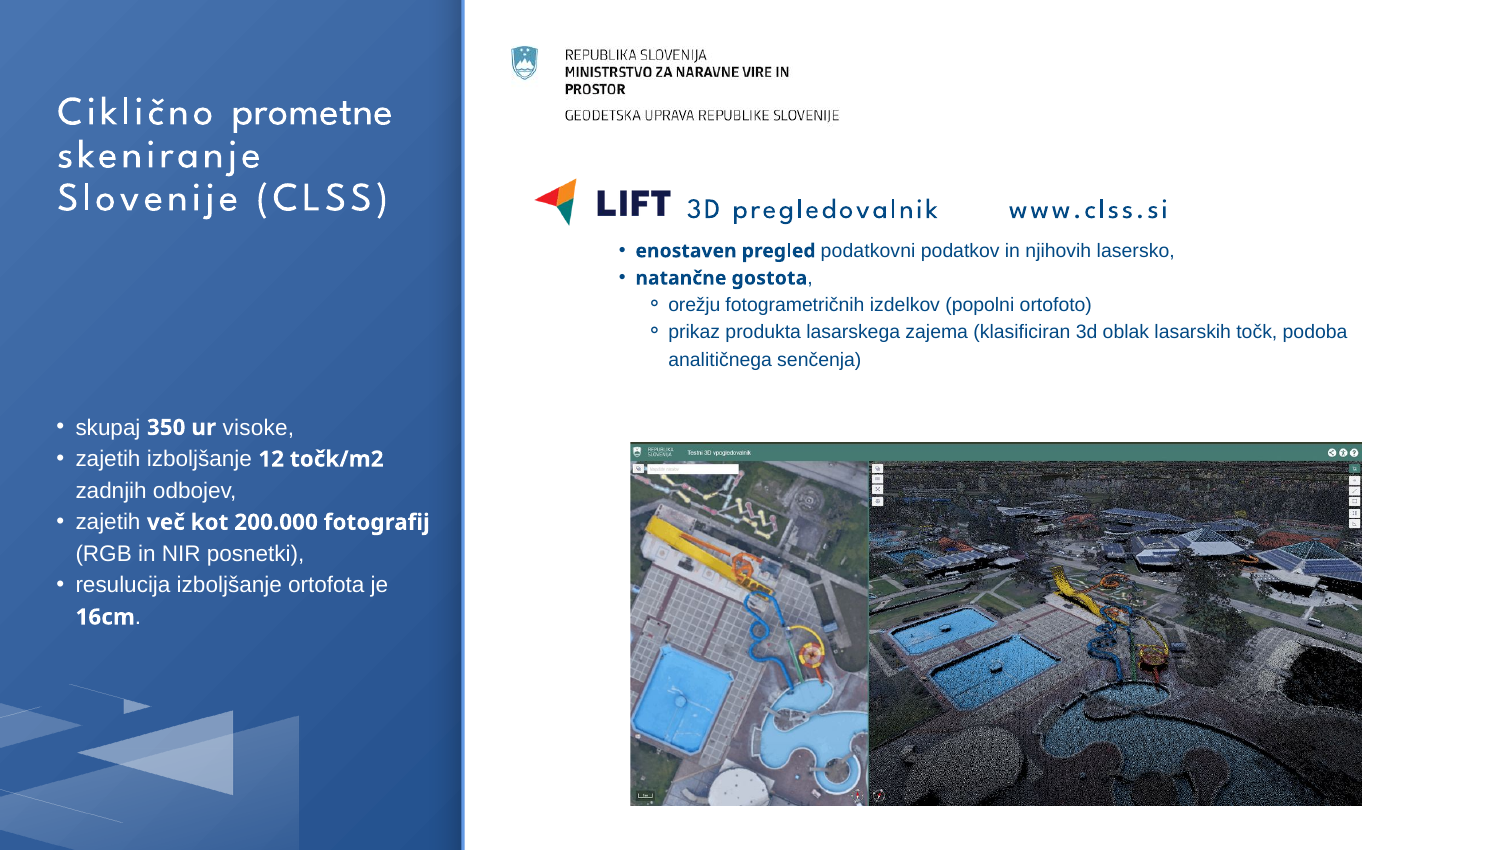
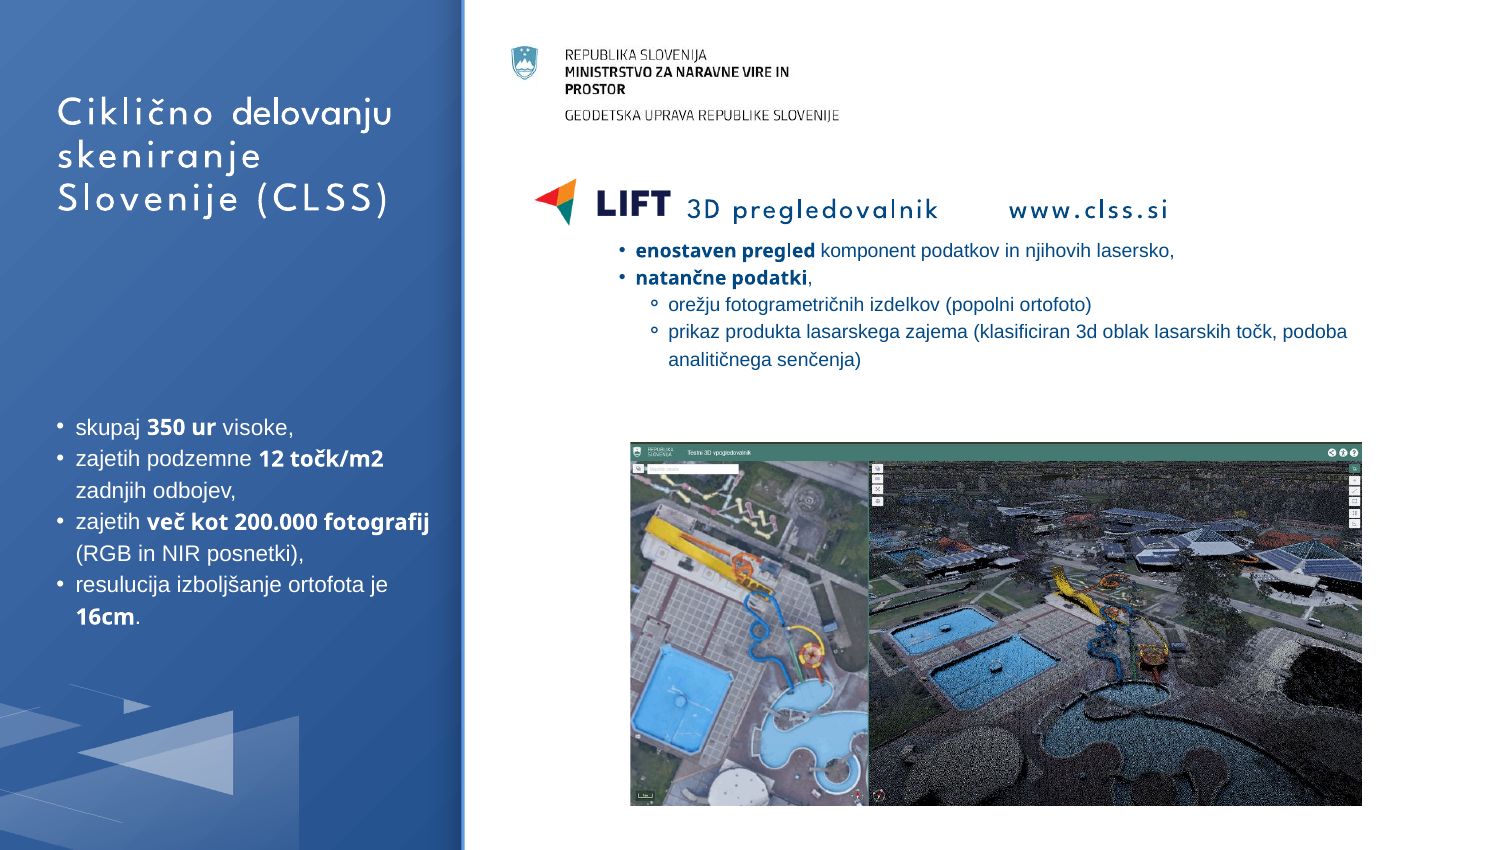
prometne: prometne -> delovanju
podatkovni: podatkovni -> komponent
gostota: gostota -> podatki
zajetih izboljšanje: izboljšanje -> podzemne
